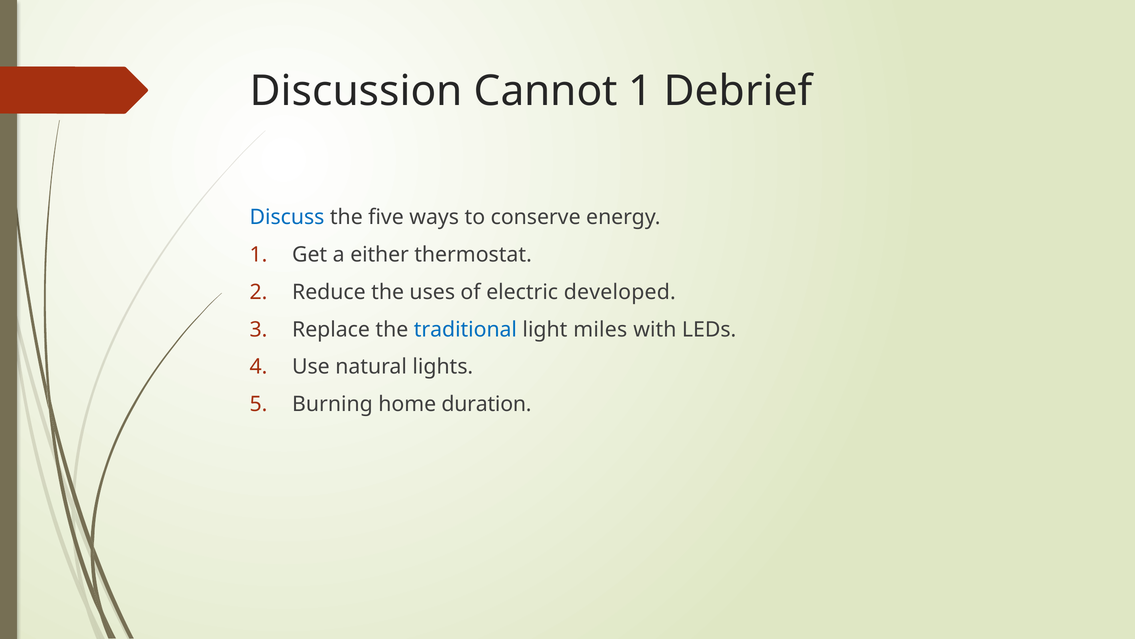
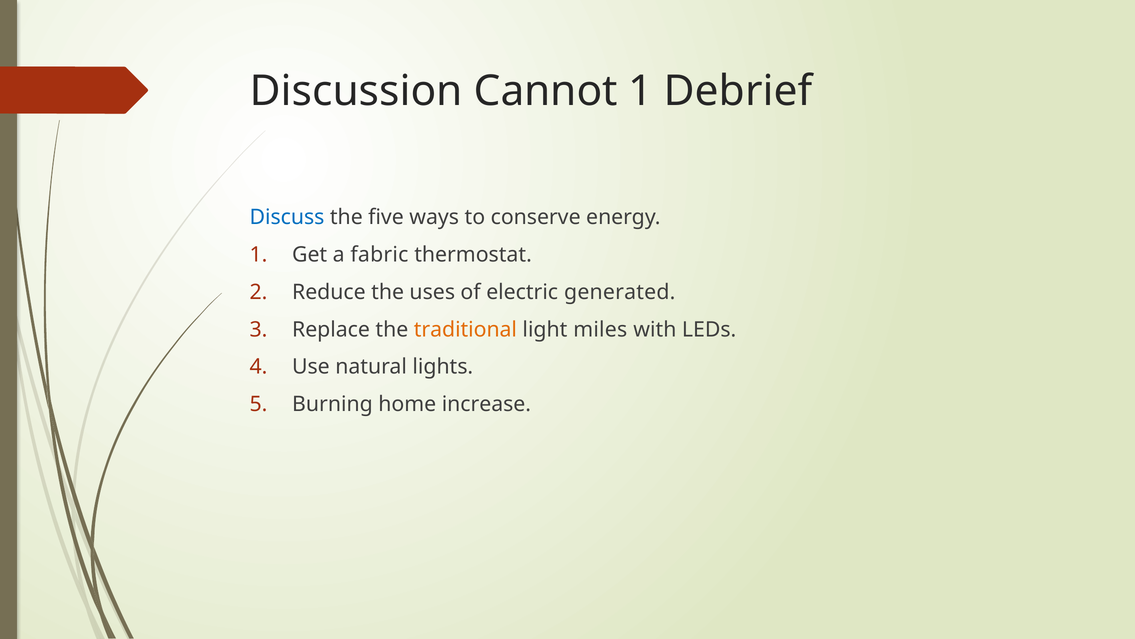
either: either -> fabric
developed: developed -> generated
traditional colour: blue -> orange
duration: duration -> increase
